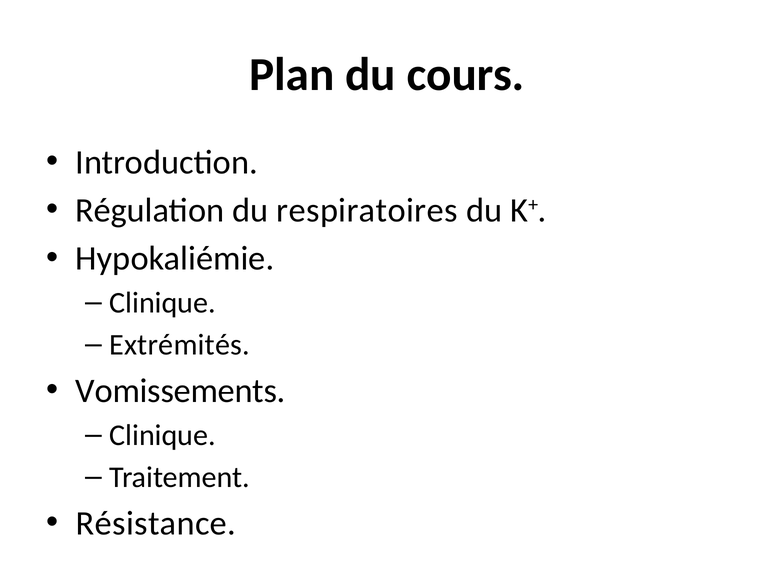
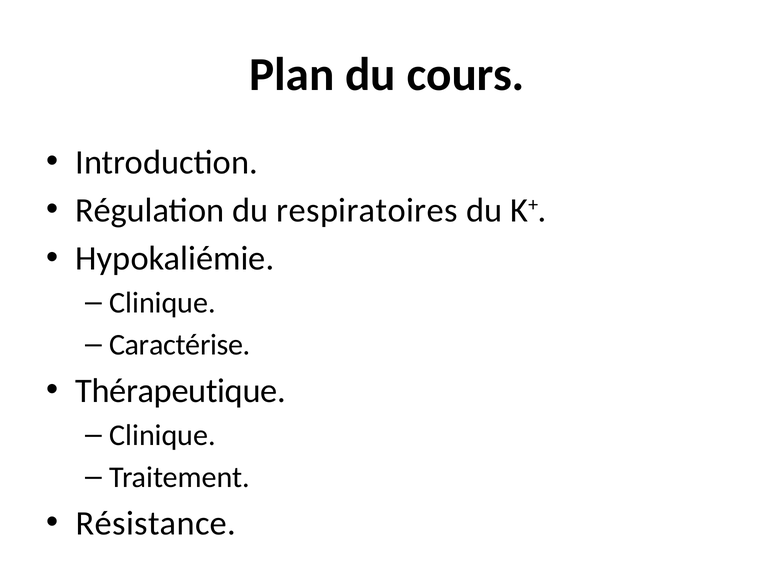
Extrémités: Extrémités -> Caractérise
Vomissements: Vomissements -> Thérapeutique
